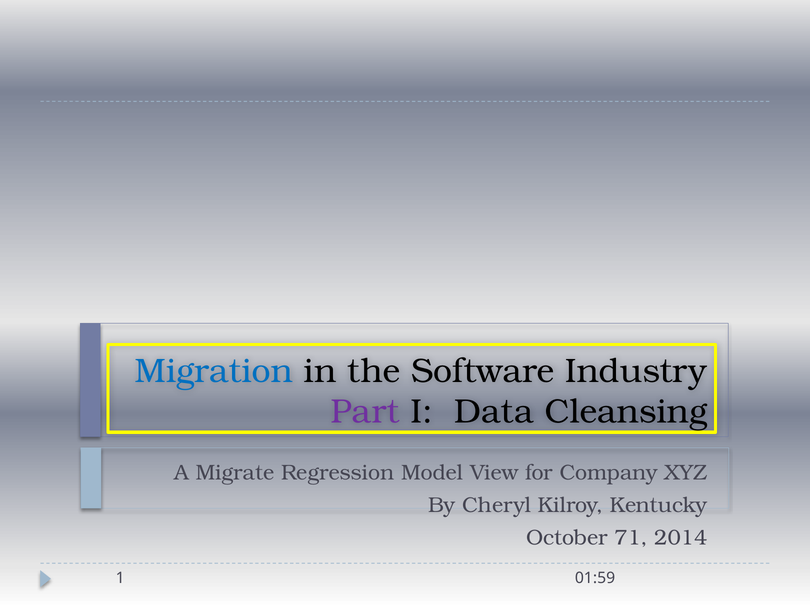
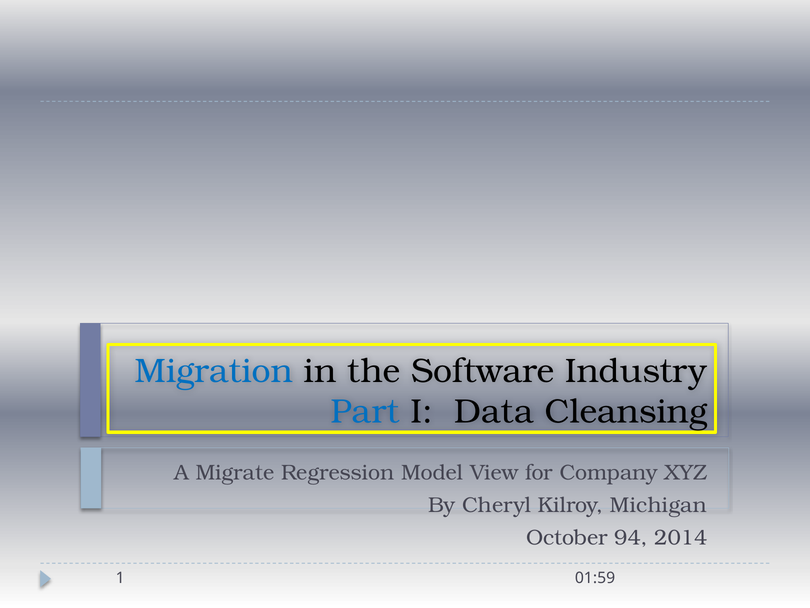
Part colour: purple -> blue
Kentucky: Kentucky -> Michigan
71: 71 -> 94
